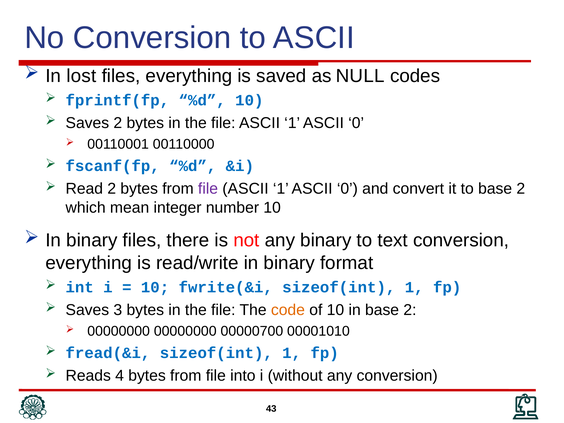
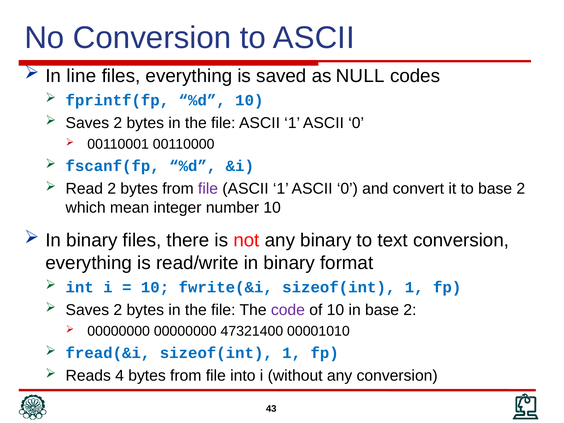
lost: lost -> line
3 at (118, 310): 3 -> 2
code colour: orange -> purple
00000700: 00000700 -> 47321400
